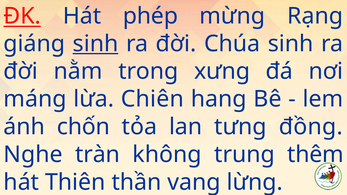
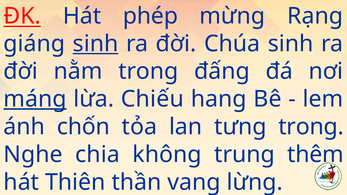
xưng: xưng -> đấng
máng underline: none -> present
Chiên: Chiên -> Chiếu
tưng đồng: đồng -> trong
tràn: tràn -> chia
